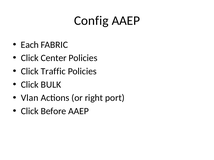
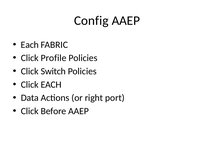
Center: Center -> Profile
Traffic: Traffic -> Switch
Click BULK: BULK -> EACH
Vlan: Vlan -> Data
